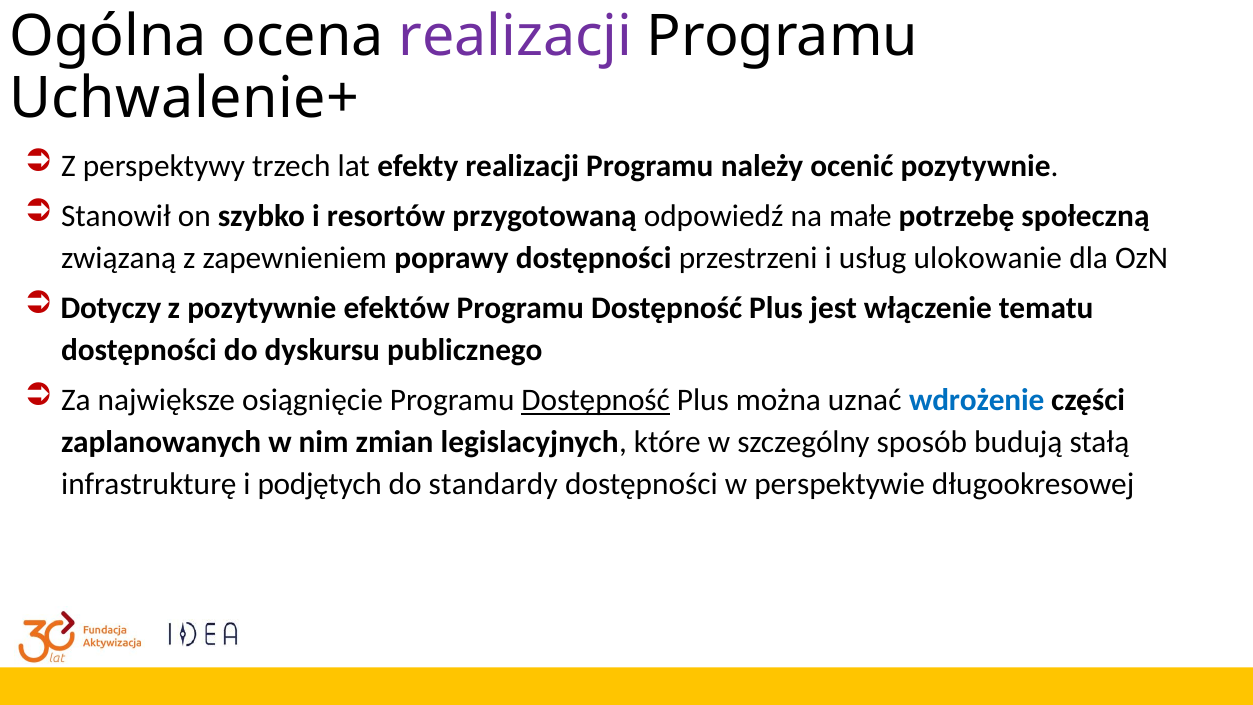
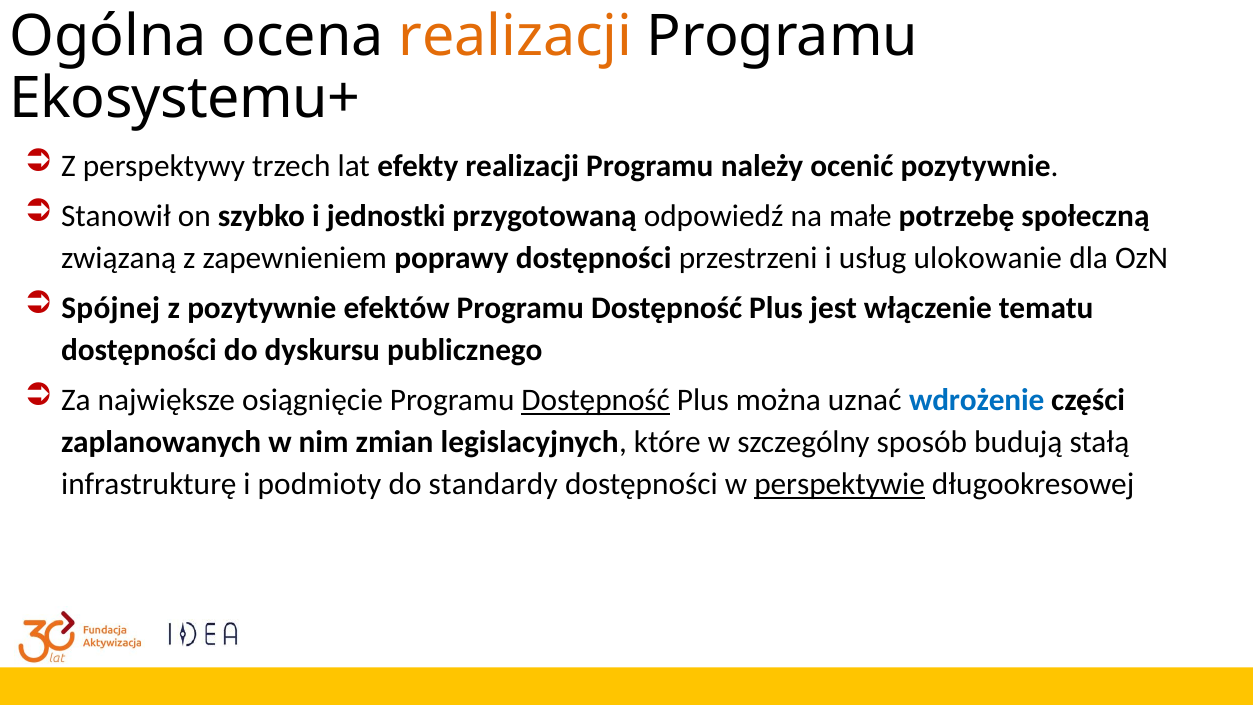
realizacji at (516, 37) colour: purple -> orange
Uchwalenie+: Uchwalenie+ -> Ekosystemu+
resortów: resortów -> jednostki
Dotyczy: Dotyczy -> Spójnej
podjętych: podjętych -> podmioty
perspektywie underline: none -> present
